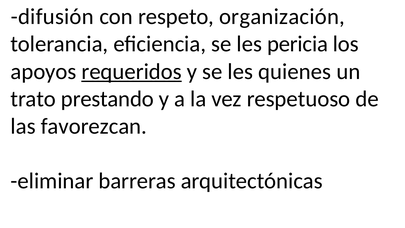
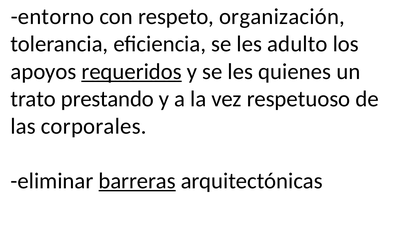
difusión: difusión -> entorno
pericia: pericia -> adulto
favorezcan: favorezcan -> corporales
barreras underline: none -> present
